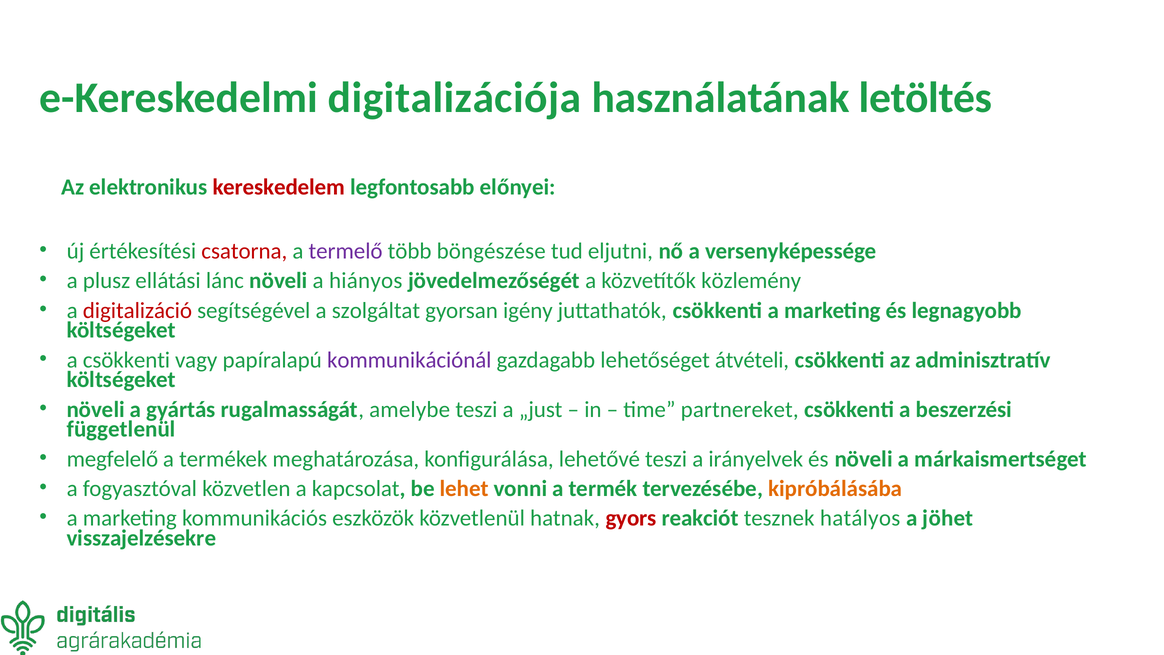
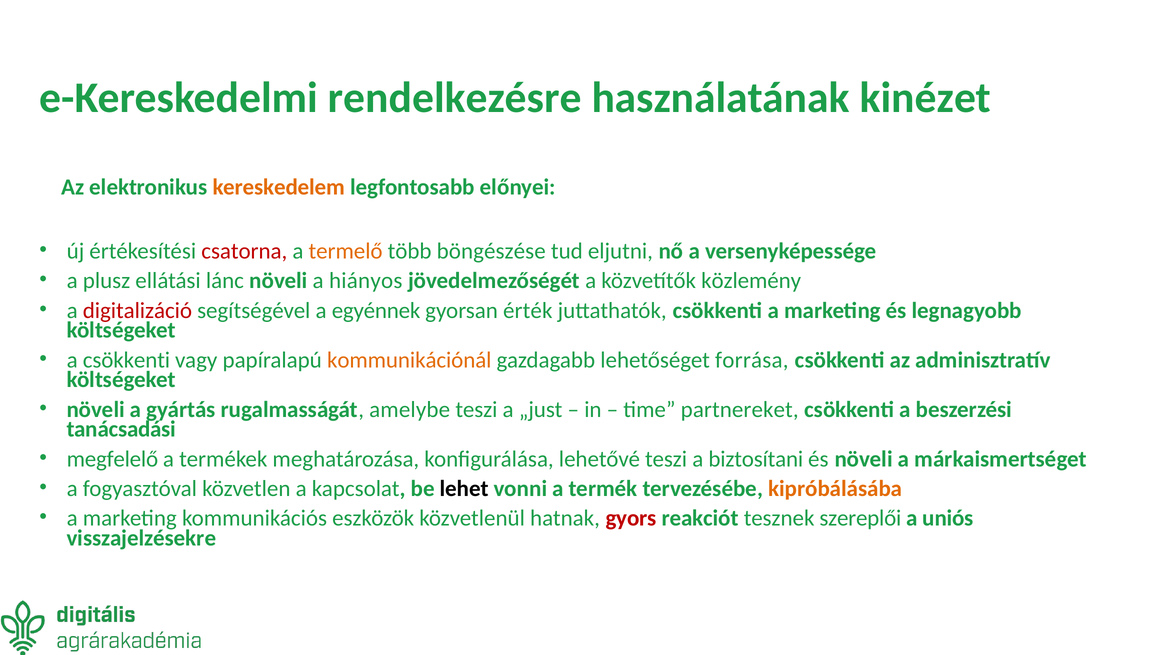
digitalizációja: digitalizációja -> rendelkezésre
letöltés: letöltés -> kinézet
kereskedelem colour: red -> orange
termelő colour: purple -> orange
szolgáltat: szolgáltat -> egyénnek
igény: igény -> érték
kommunikációnál colour: purple -> orange
átvételi: átvételi -> forrása
függetlenül: függetlenül -> tanácsadási
irányelvek: irányelvek -> biztosítani
lehet colour: orange -> black
hatályos: hatályos -> szereplői
jöhet: jöhet -> uniós
